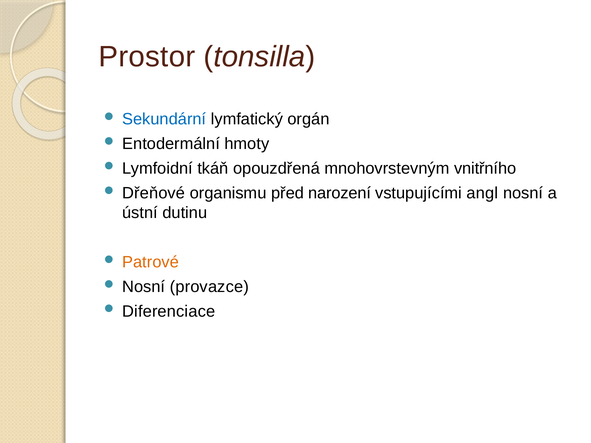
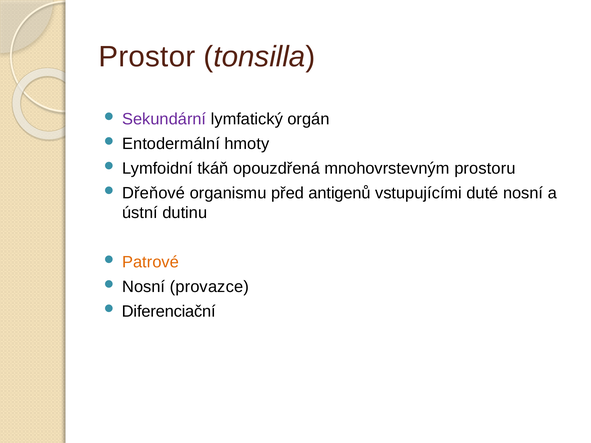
Sekundární colour: blue -> purple
vnitřního: vnitřního -> prostoru
narození: narození -> antigenů
angl: angl -> duté
Diferenciace: Diferenciace -> Diferenciační
